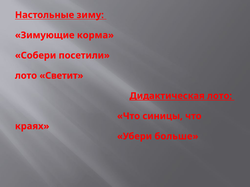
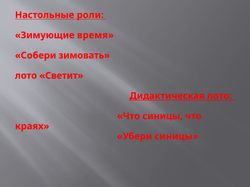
зиму: зиму -> роли
корма: корма -> время
посетили: посетили -> зимовать
Убери больше: больше -> синицы
